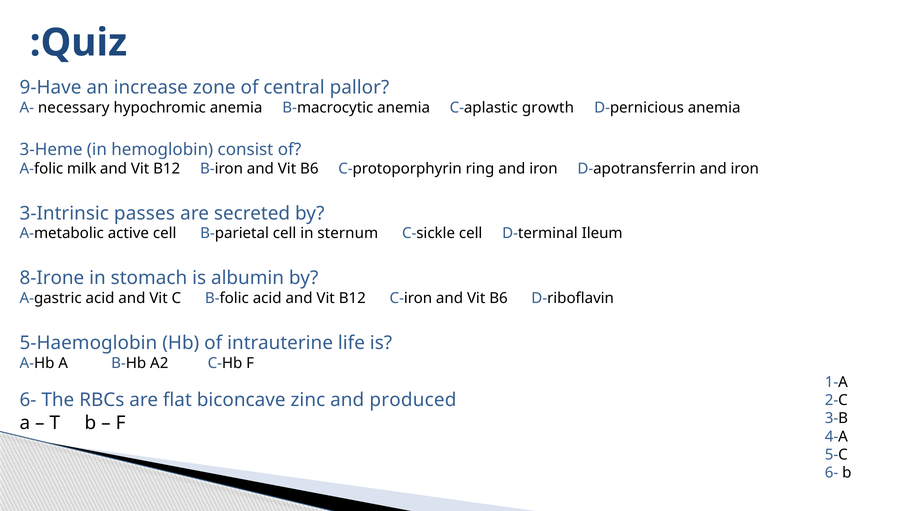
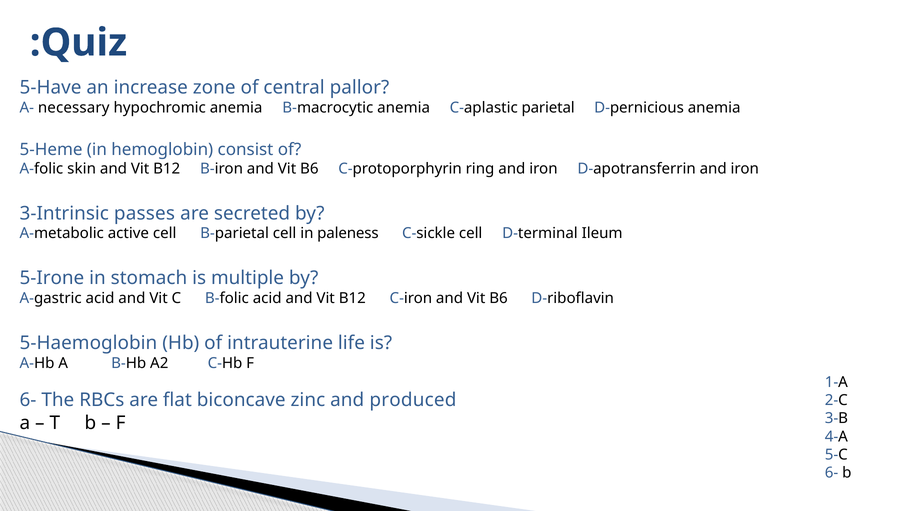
9-Have: 9-Have -> 5-Have
growth: growth -> parietal
3-Heme: 3-Heme -> 5-Heme
milk: milk -> skin
sternum: sternum -> paleness
8-Irone: 8-Irone -> 5-Irone
albumin: albumin -> multiple
